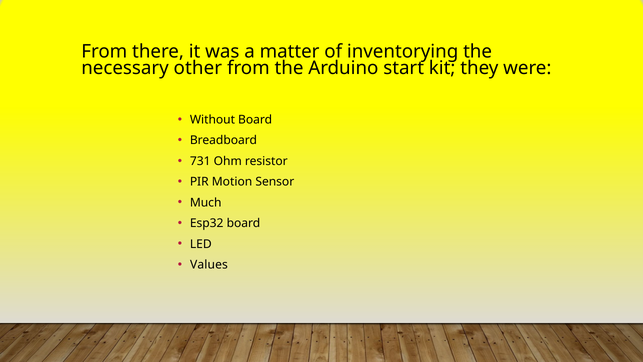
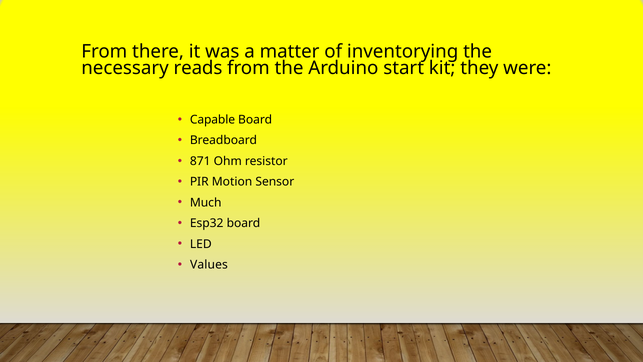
other: other -> reads
Without: Without -> Capable
731: 731 -> 871
